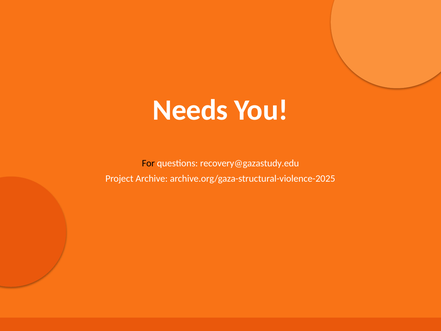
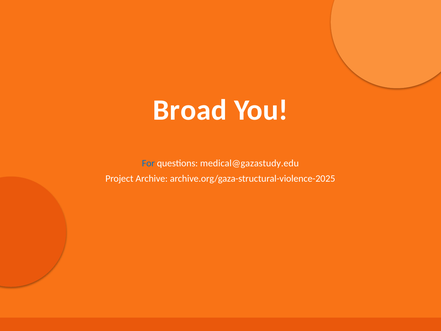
Needs: Needs -> Broad
For colour: black -> blue
recovery@gazastudy.edu: recovery@gazastudy.edu -> medical@gazastudy.edu
